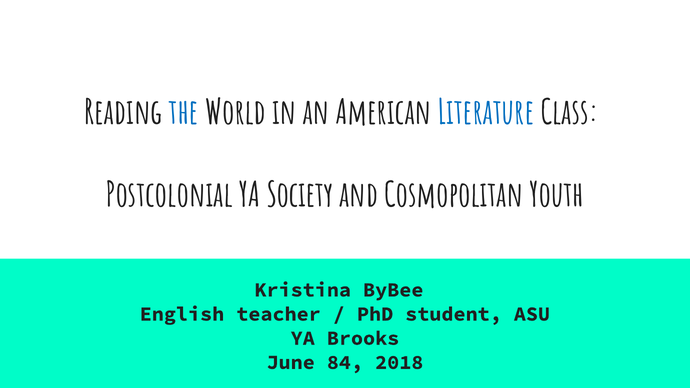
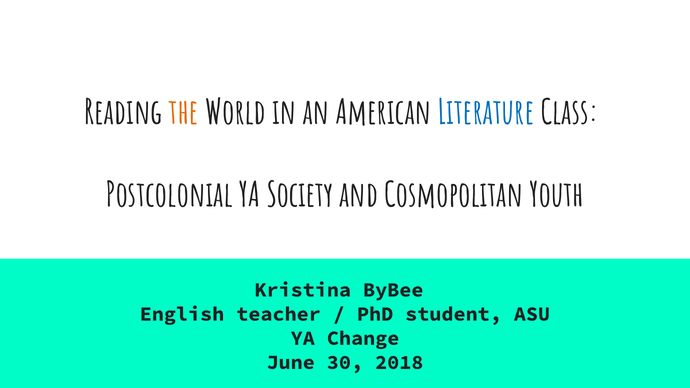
the colour: blue -> orange
Brooks: Brooks -> Change
84: 84 -> 30
